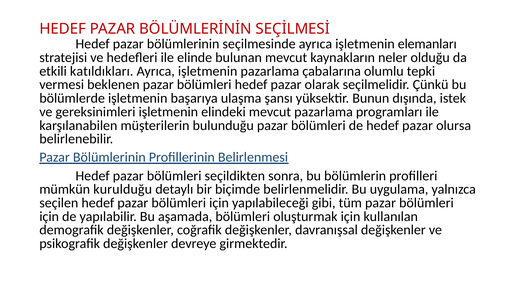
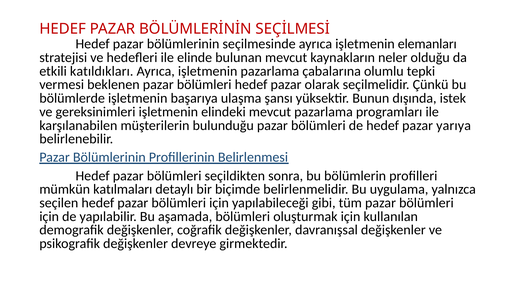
olursa: olursa -> yarıya
kurulduğu: kurulduğu -> katılmaları
